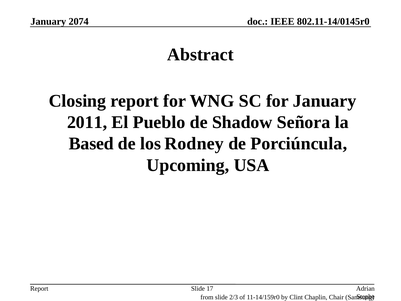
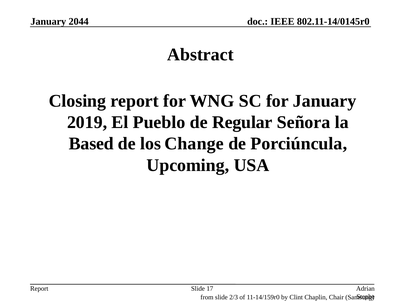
2074: 2074 -> 2044
2011: 2011 -> 2019
Shadow: Shadow -> Regular
Rodney: Rodney -> Change
